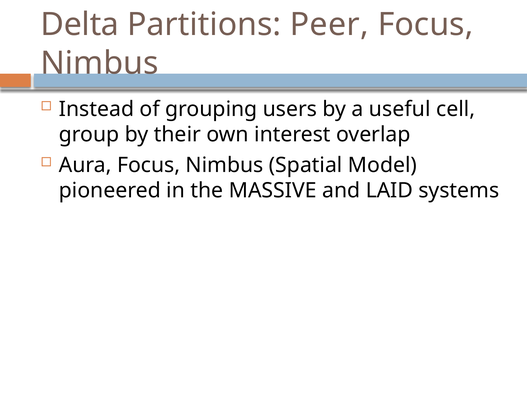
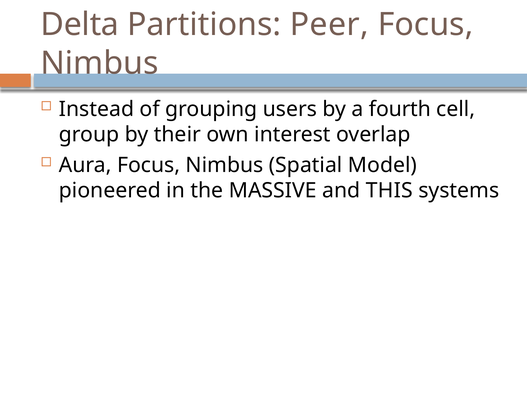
useful: useful -> fourth
LAID: LAID -> THIS
